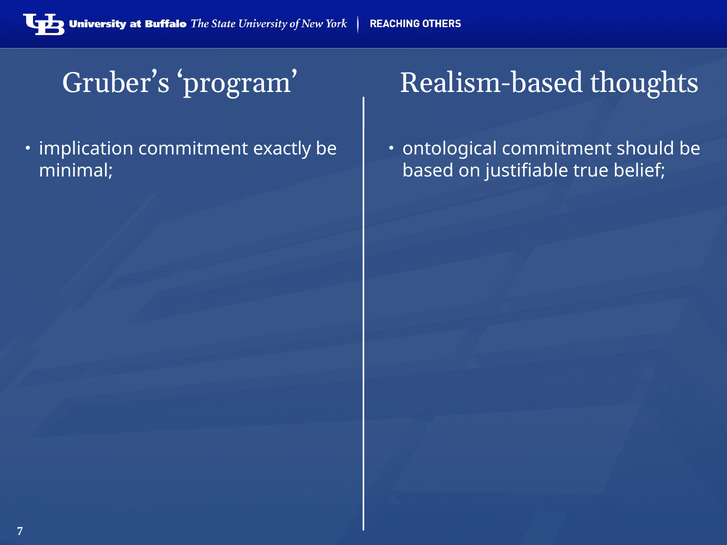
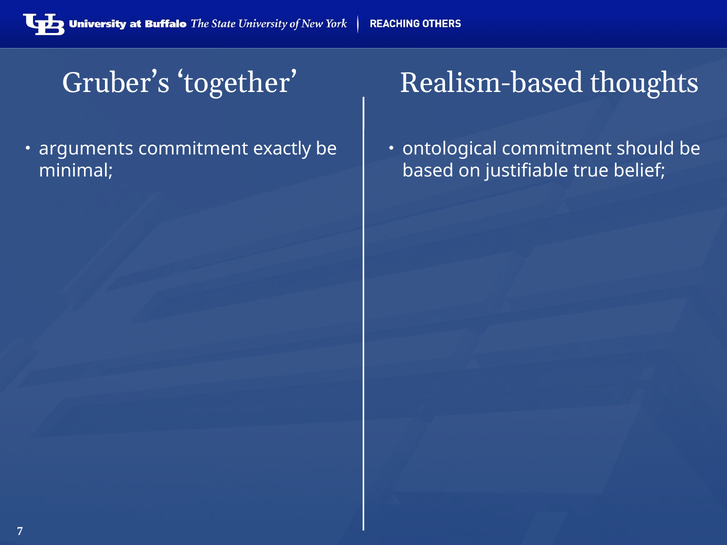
program: program -> together
implication: implication -> arguments
